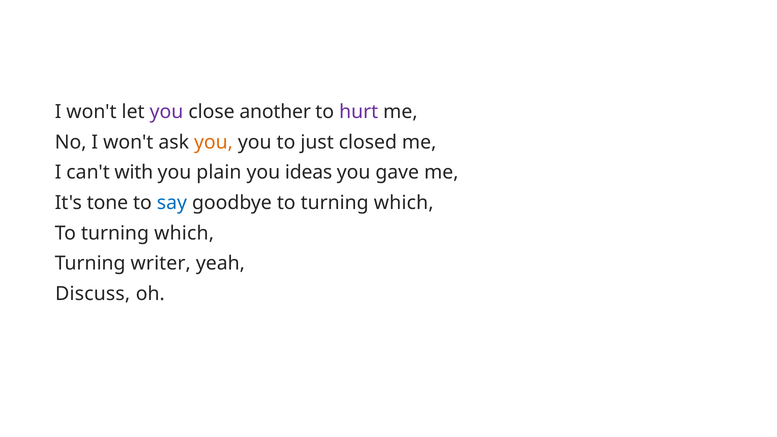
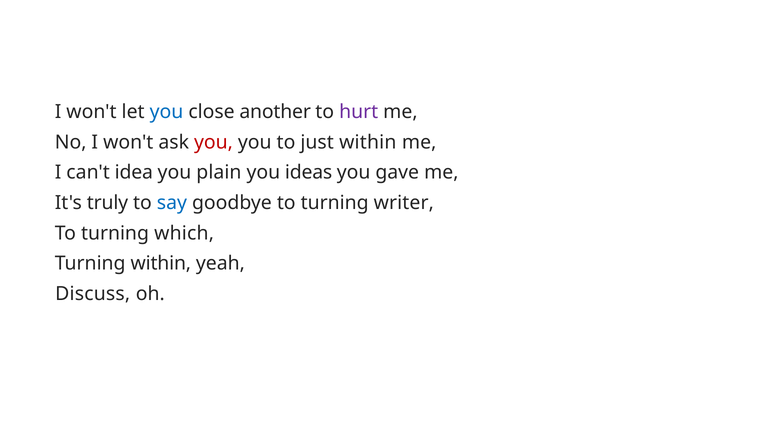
you at (166, 112) colour: purple -> blue
you at (213, 142) colour: orange -> red
just closed: closed -> within
with: with -> idea
tone: tone -> truly
goodbye to turning which: which -> writer
Turning writer: writer -> within
